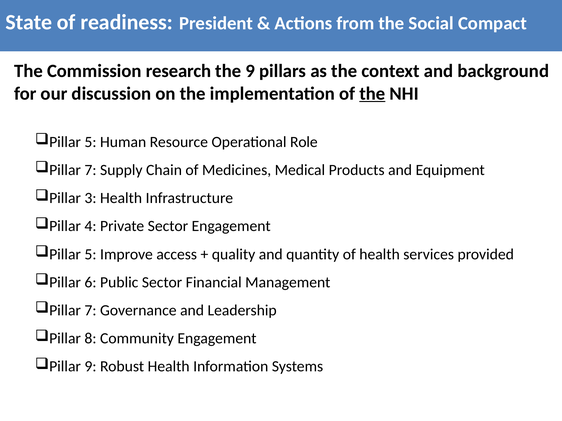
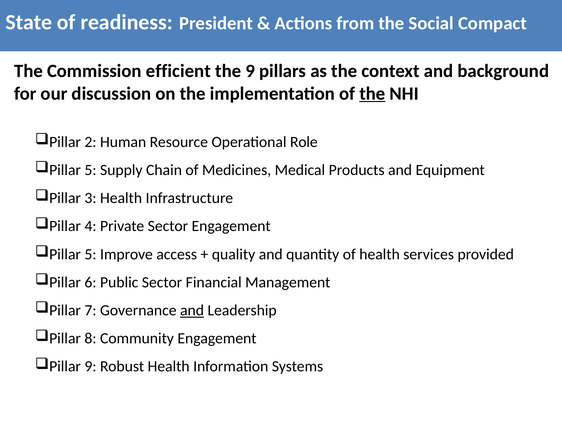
research: research -> efficient
5 at (90, 142): 5 -> 2
7 at (90, 170): 7 -> 5
and at (192, 311) underline: none -> present
